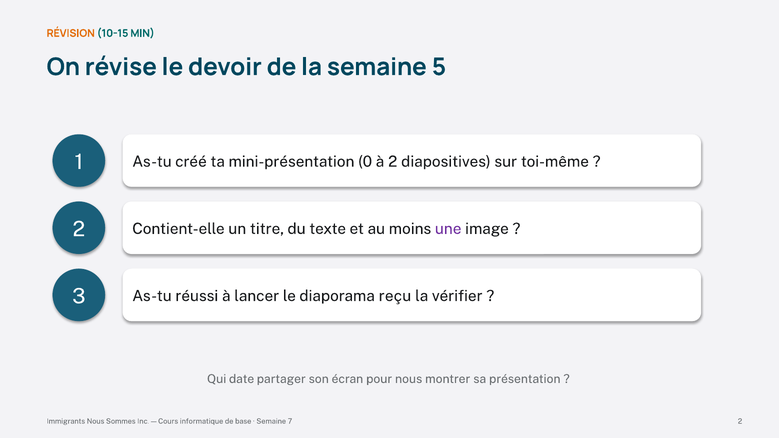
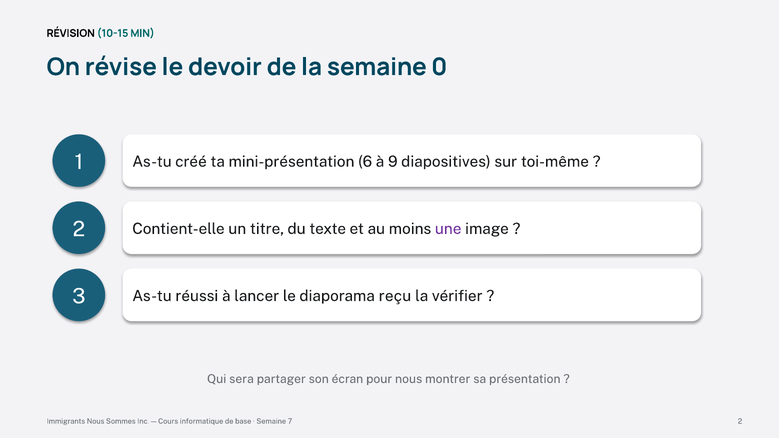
RÉVISION colour: orange -> black
5: 5 -> 0
0: 0 -> 6
à 2: 2 -> 9
date: date -> sera
